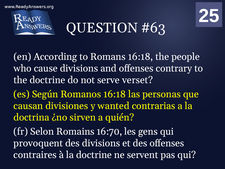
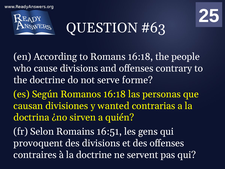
verset: verset -> forme
16:70: 16:70 -> 16:51
